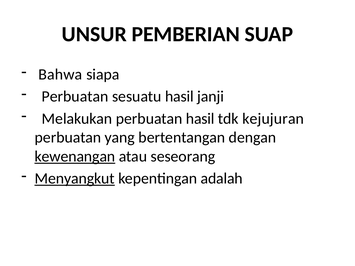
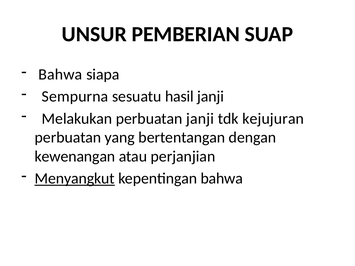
Perbuatan at (75, 97): Perbuatan -> Sempurna
perbuatan hasil: hasil -> janji
kewenangan underline: present -> none
seseorang: seseorang -> perjanjian
kepentingan adalah: adalah -> bahwa
